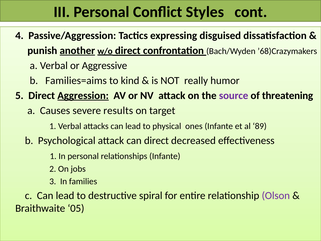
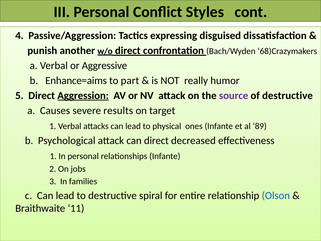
another underline: present -> none
Families=aims: Families=aims -> Enhance=aims
kind: kind -> part
of threatening: threatening -> destructive
Olson colour: purple -> blue
05: 05 -> 11
